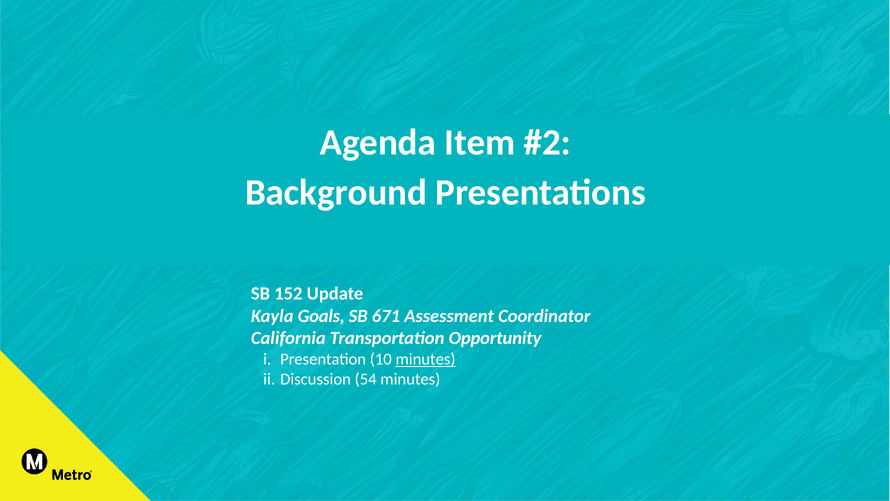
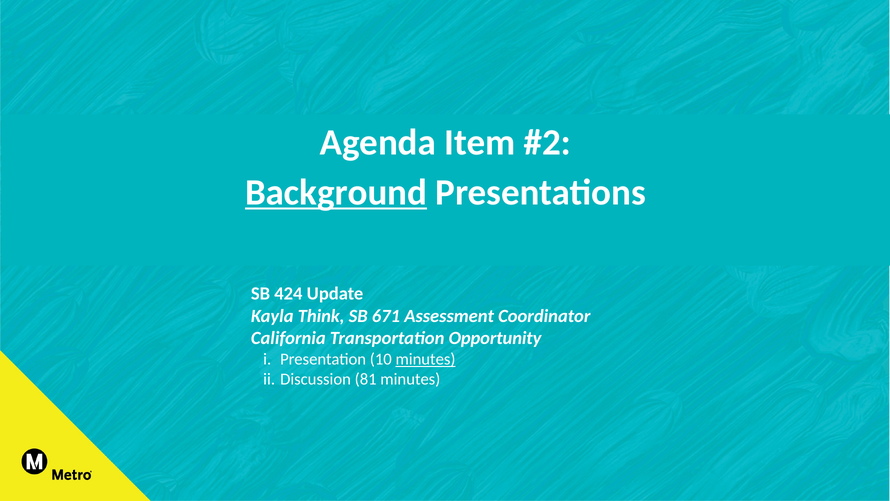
Background underline: none -> present
152: 152 -> 424
Goals: Goals -> Think
54: 54 -> 81
